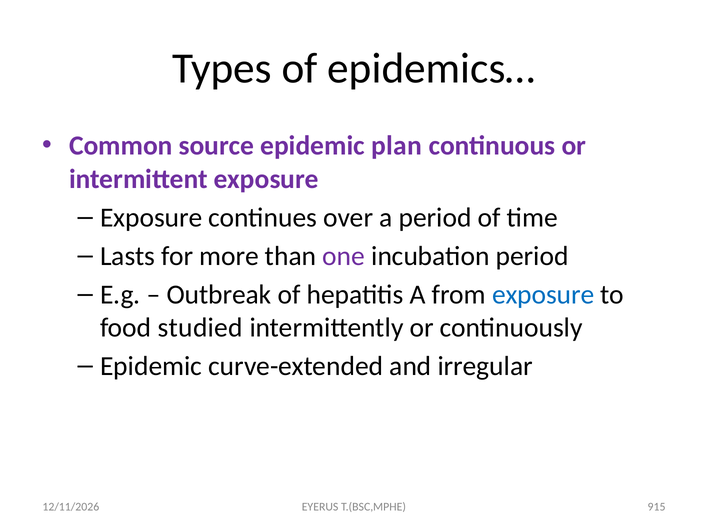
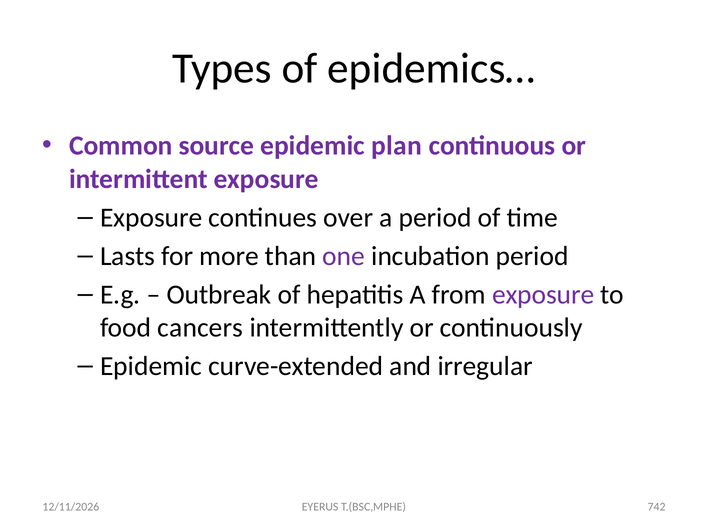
exposure at (543, 295) colour: blue -> purple
studied: studied -> cancers
915: 915 -> 742
